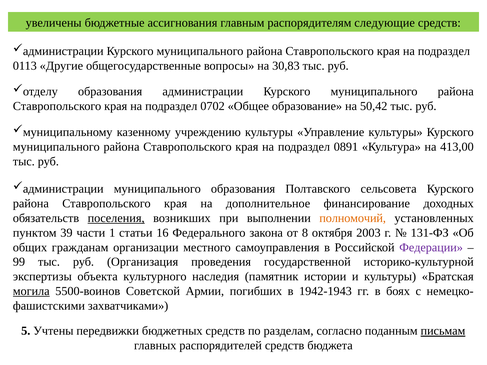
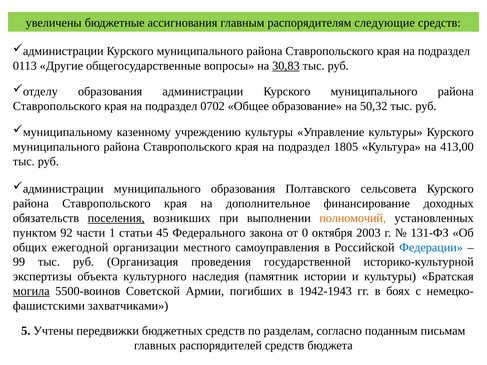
30,83 underline: none -> present
50,42: 50,42 -> 50,32
0891: 0891 -> 1805
39: 39 -> 92
16: 16 -> 45
8: 8 -> 0
гражданам: гражданам -> ежегодной
Федерации colour: purple -> blue
письмам underline: present -> none
